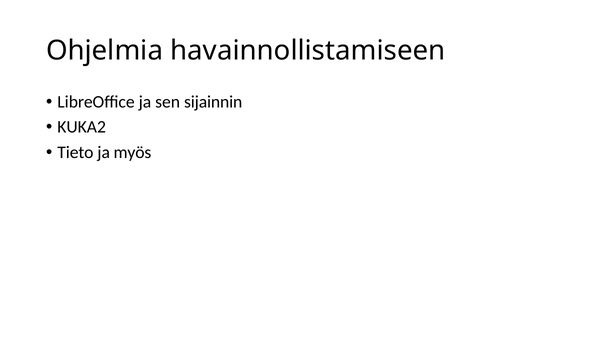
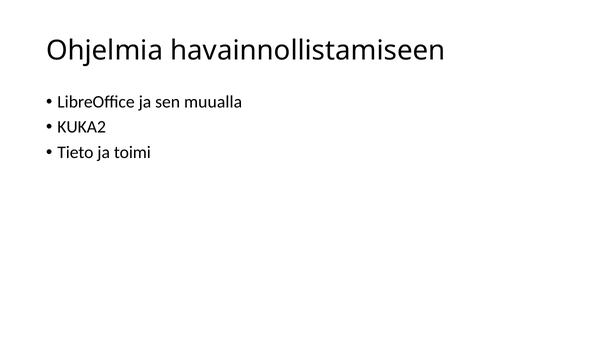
sijainnin: sijainnin -> muualla
myös: myös -> toimi
